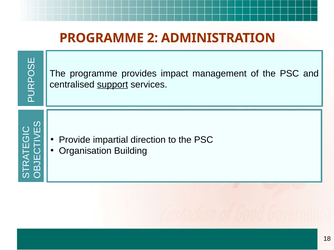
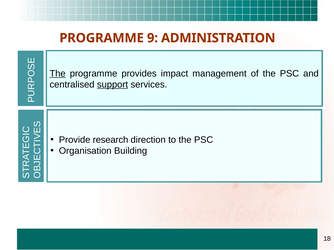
2: 2 -> 9
The at (58, 74) underline: none -> present
impartial: impartial -> research
